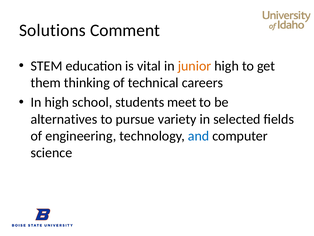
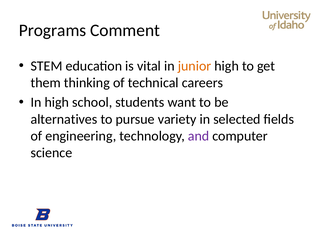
Solutions: Solutions -> Programs
meet: meet -> want
and colour: blue -> purple
